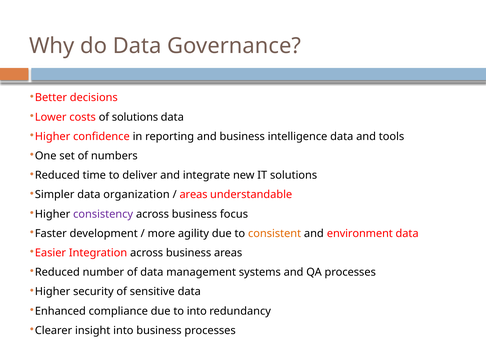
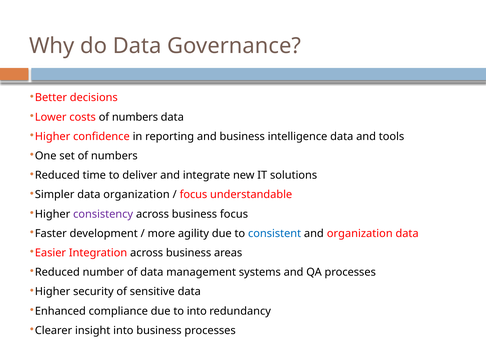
costs of solutions: solutions -> numbers
areas at (193, 195): areas -> focus
consistent colour: orange -> blue
and environment: environment -> organization
